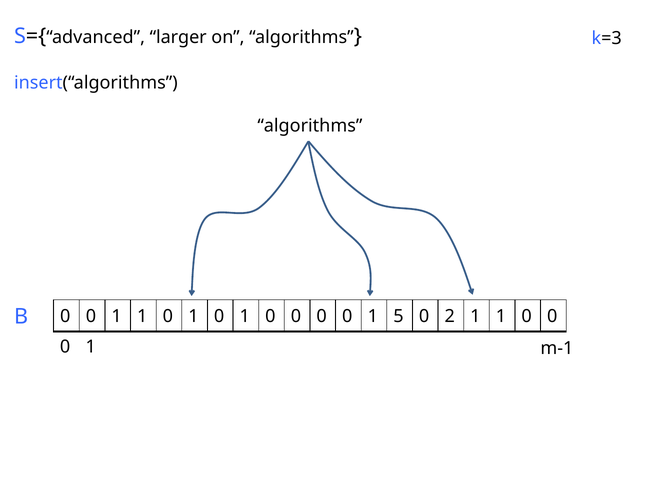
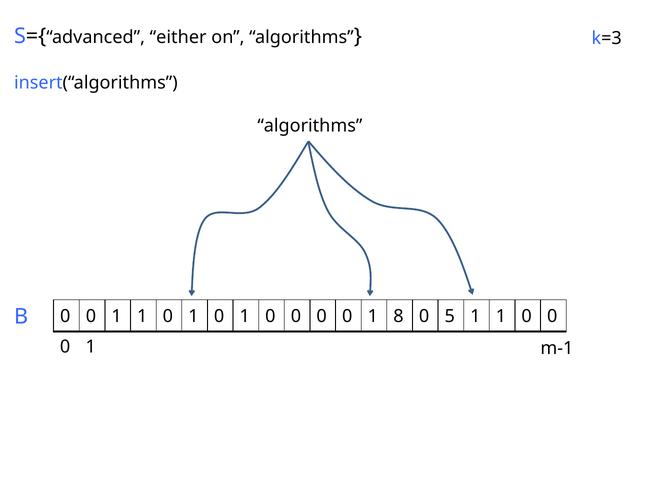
larger: larger -> either
5: 5 -> 8
2: 2 -> 5
